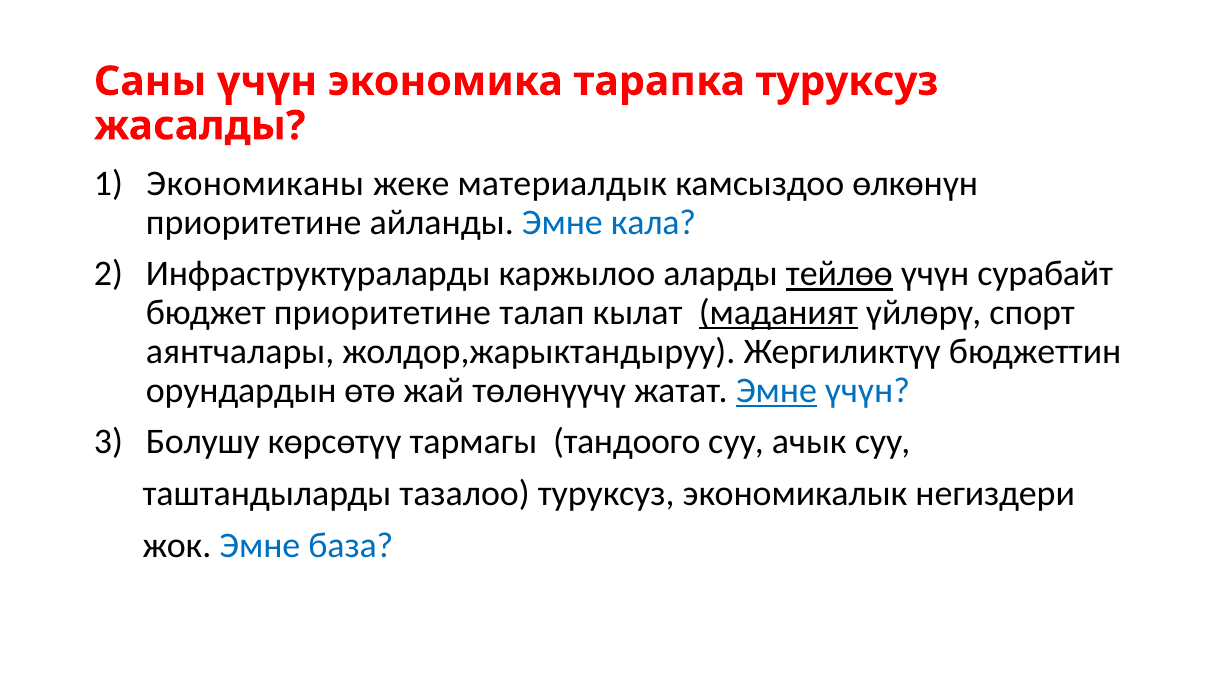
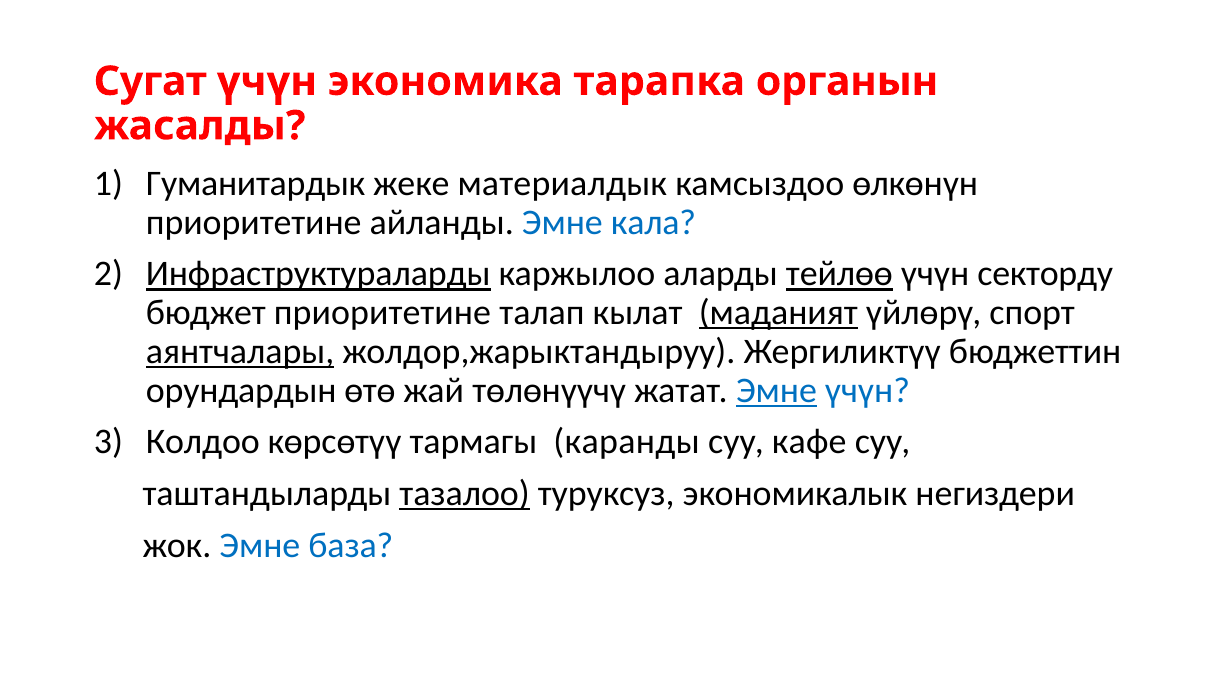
Саны: Саны -> Сугат
тарапка туруксуз: туруксуз -> органын
Экономиканы: Экономиканы -> Гуманитардык
Инфраструктураларды underline: none -> present
сурабайт: сурабайт -> секторду
аянтчалары underline: none -> present
Болушу: Болушу -> Колдоо
тандоого: тандоого -> каранды
ачык: ачык -> кафе
тазалоо underline: none -> present
